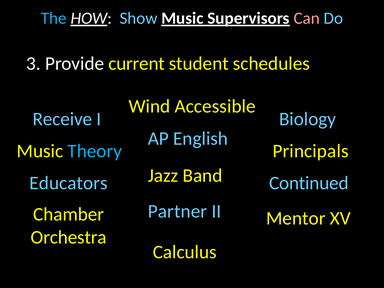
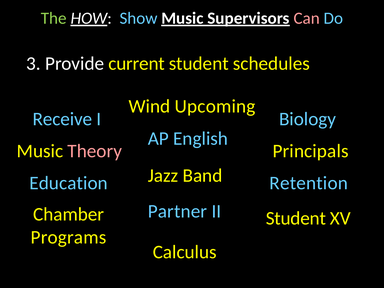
The colour: light blue -> light green
Accessible: Accessible -> Upcoming
Theory colour: light blue -> pink
Educators: Educators -> Education
Continued: Continued -> Retention
II Mentor: Mentor -> Student
Orchestra: Orchestra -> Programs
